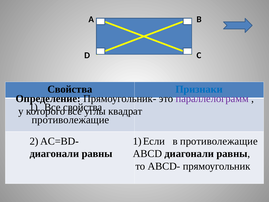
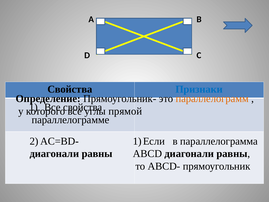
параллелограмм colour: purple -> orange
квадрат: квадрат -> прямой
противолежащие at (70, 120): противолежащие -> параллелограмме
в противолежащие: противолежащие -> параллелограмма
